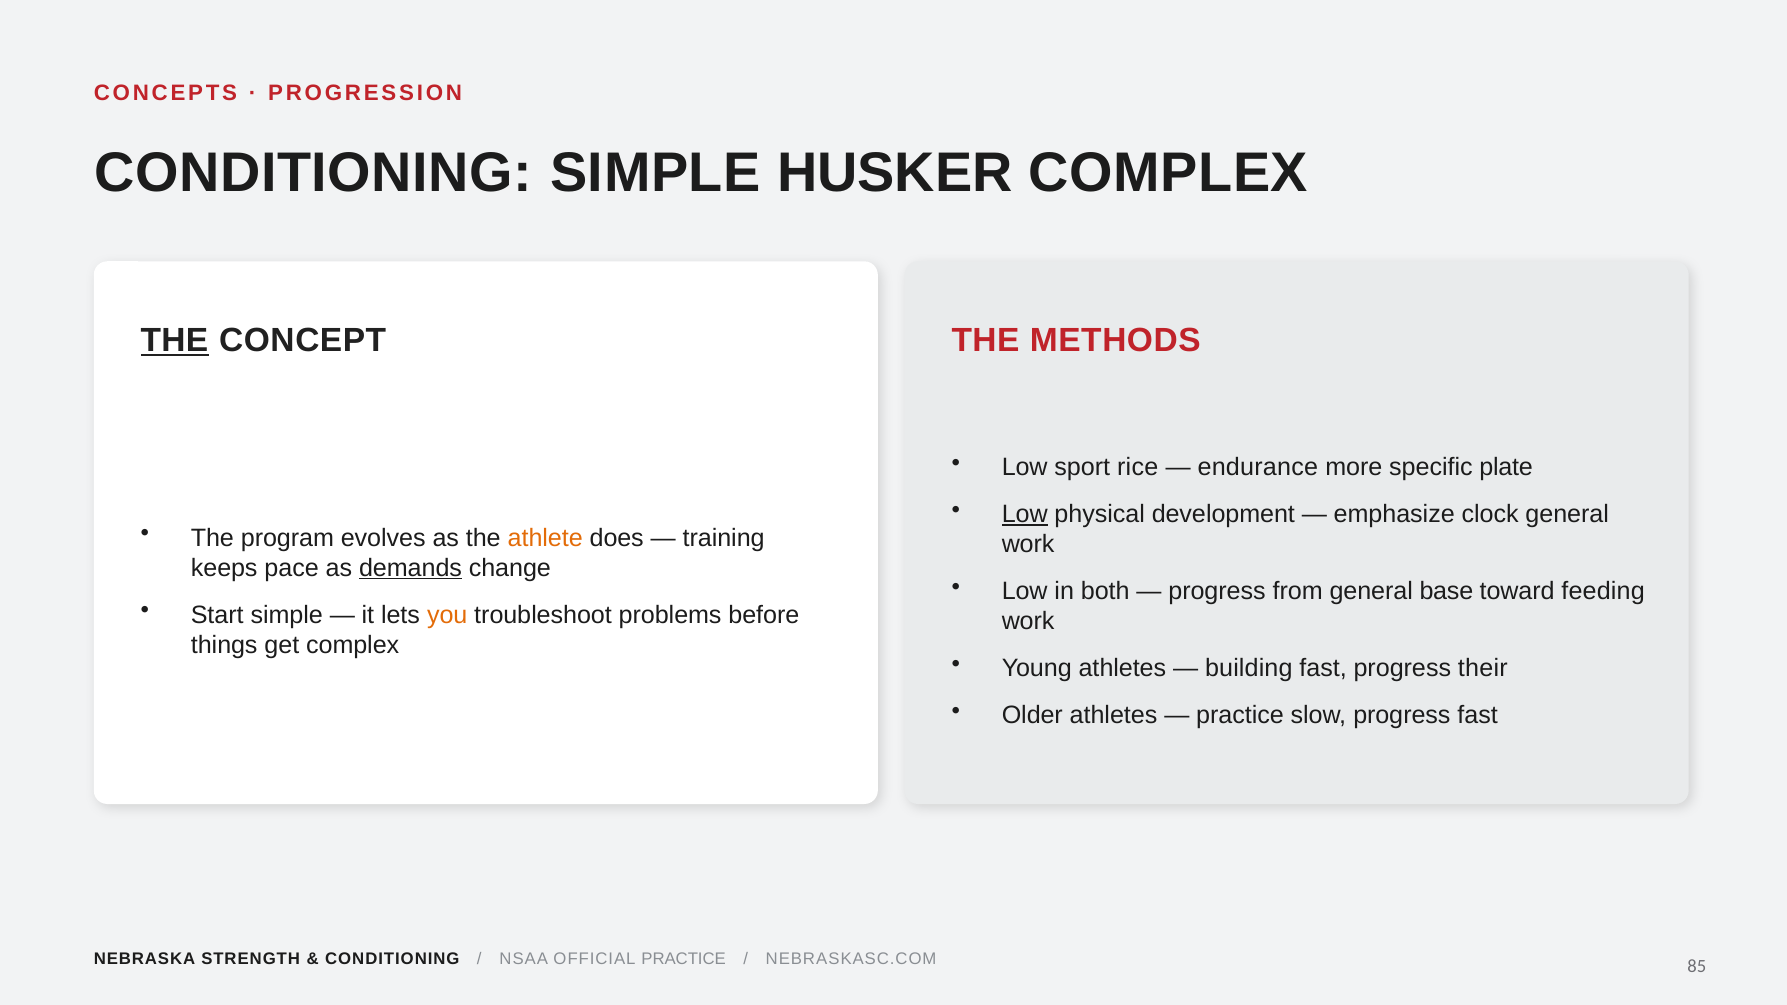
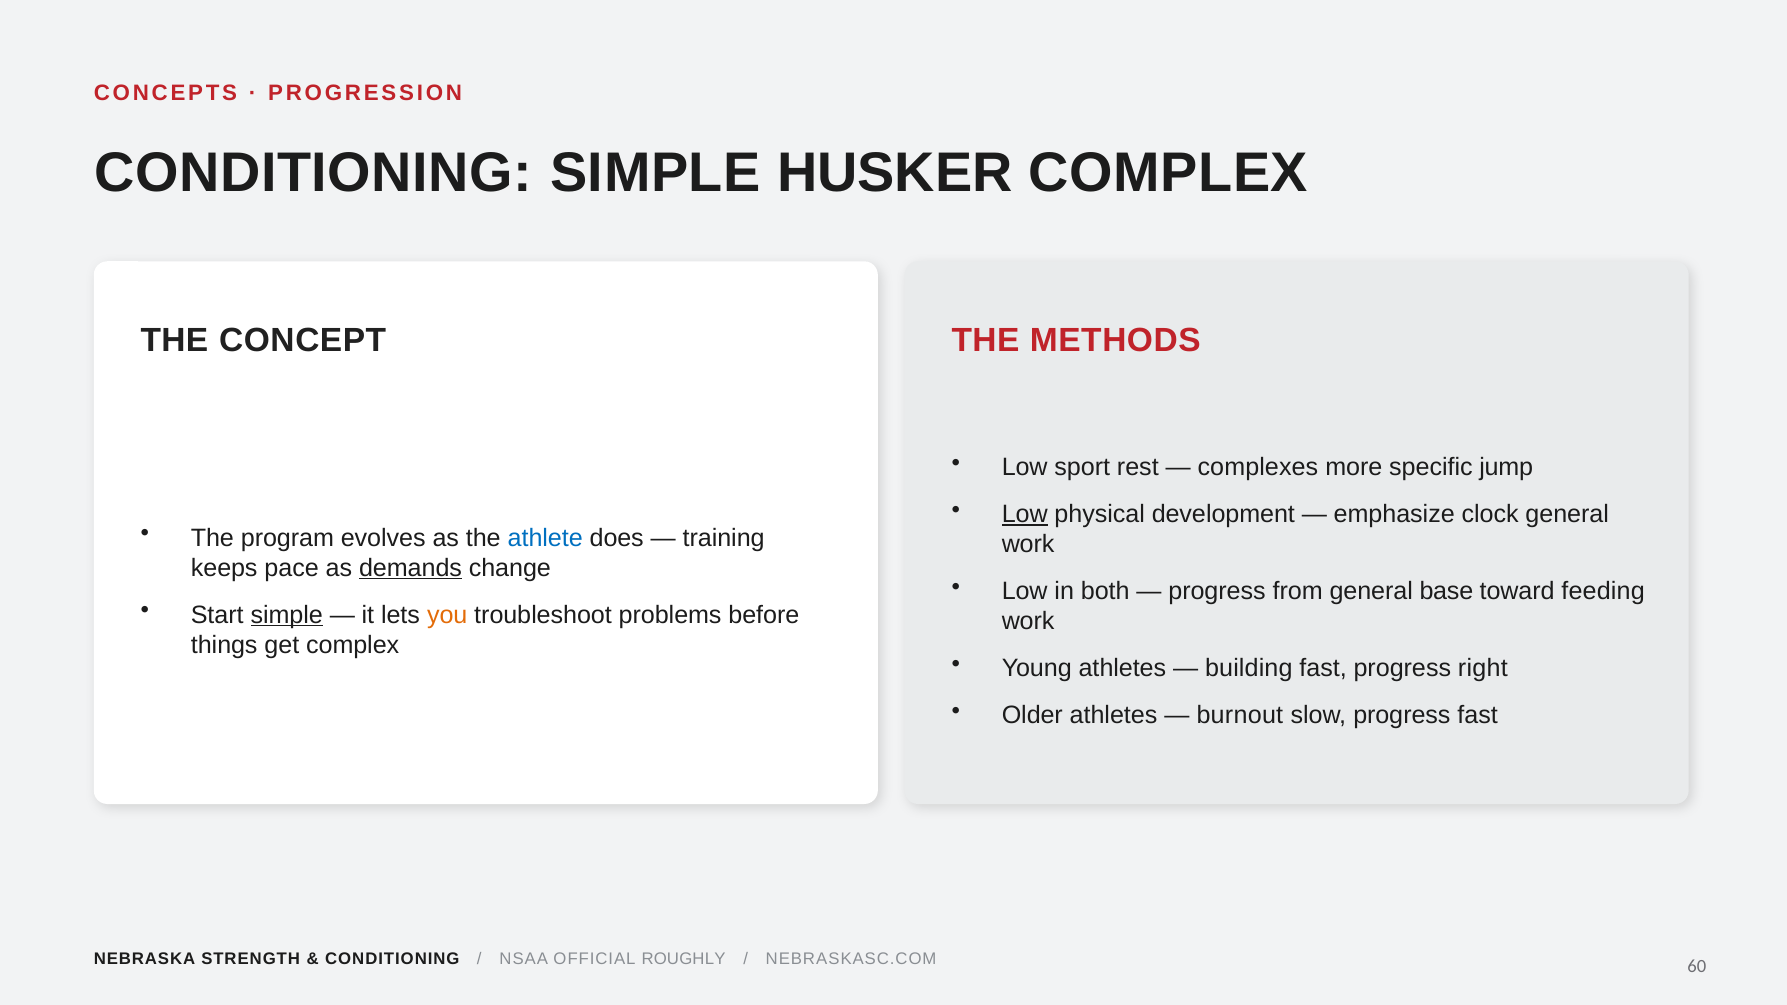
THE at (174, 341) underline: present -> none
rice: rice -> rest
endurance: endurance -> complexes
plate: plate -> jump
athlete colour: orange -> blue
simple at (287, 615) underline: none -> present
their: their -> right
practice at (1240, 715): practice -> burnout
OFFICIAL PRACTICE: PRACTICE -> ROUGHLY
85: 85 -> 60
